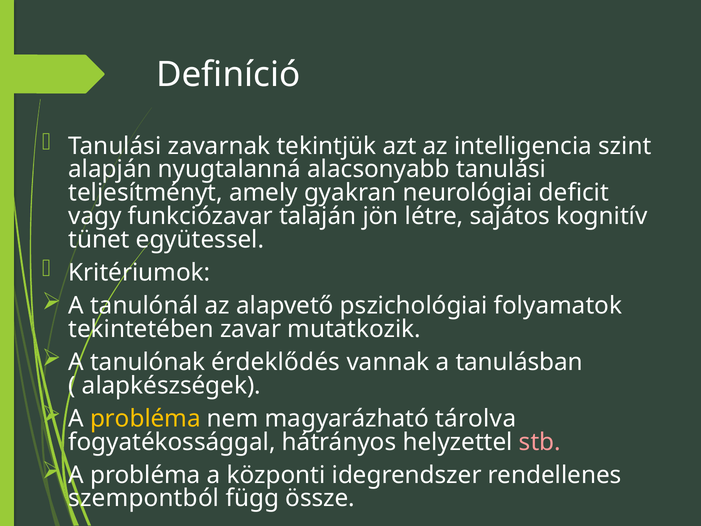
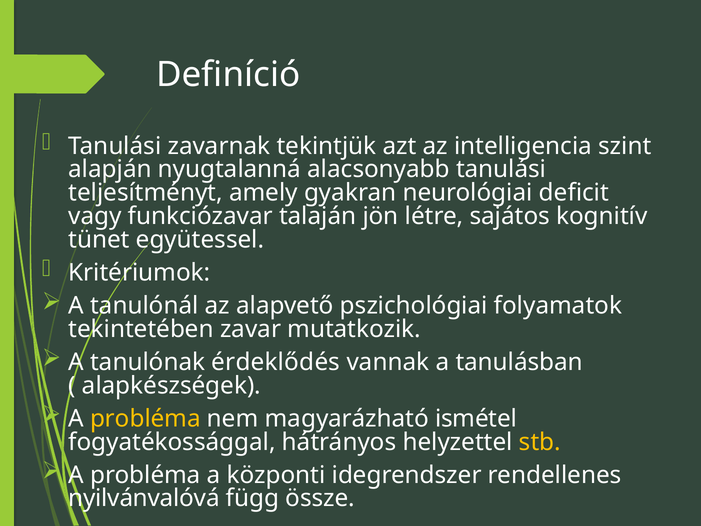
tárolva: tárolva -> ismétel
stb colour: pink -> yellow
szempontból: szempontból -> nyilvánvalóvá
